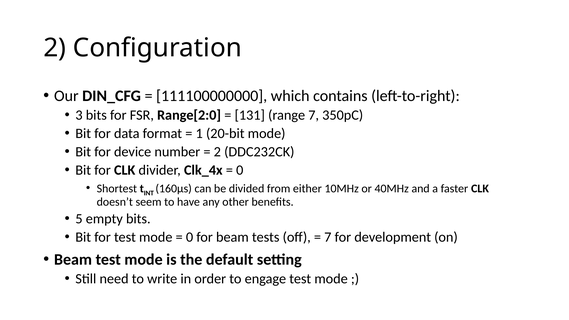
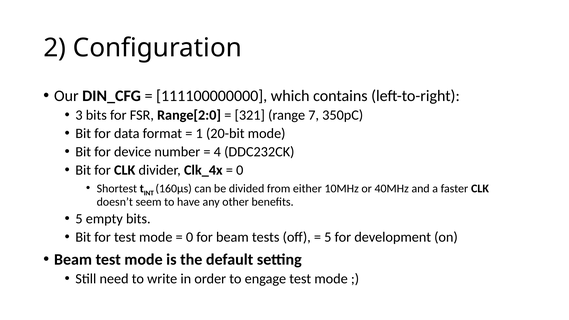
131: 131 -> 321
2 at (217, 152): 2 -> 4
7 at (328, 237): 7 -> 5
